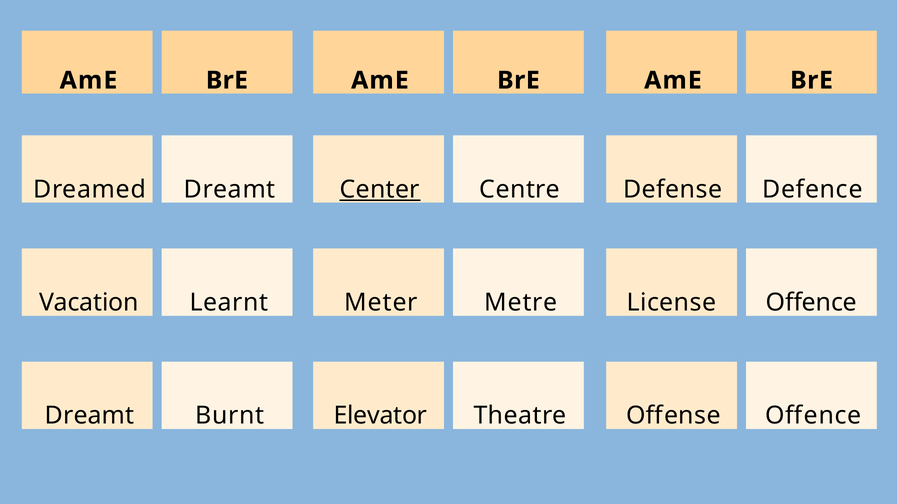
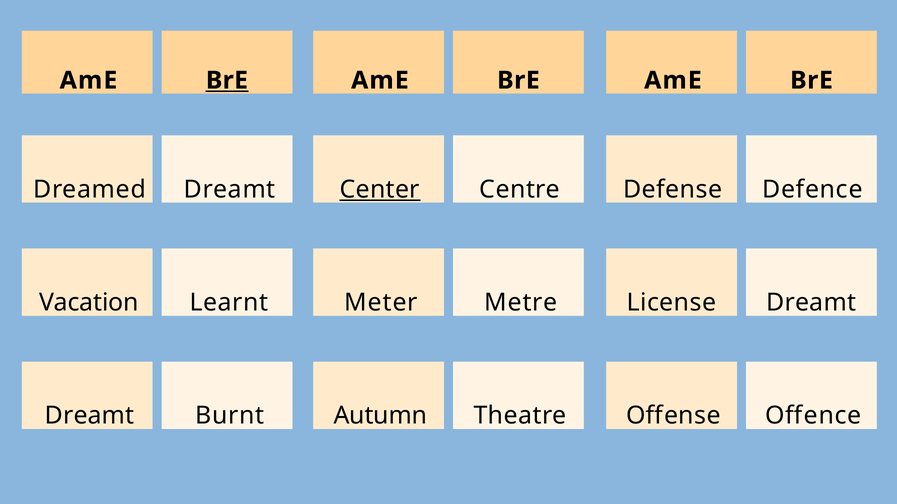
BrE at (227, 80) underline: none -> present
License Offence: Offence -> Dreamt
Elevator: Elevator -> Autumn
